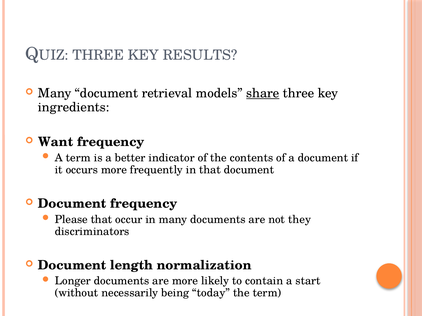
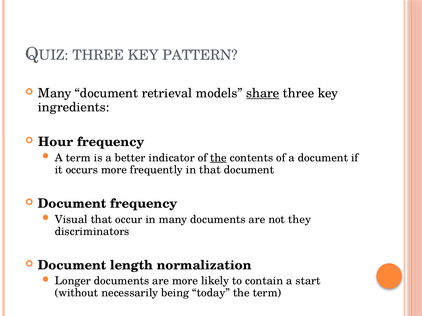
RESULTS: RESULTS -> PATTERN
Want: Want -> Hour
the at (218, 158) underline: none -> present
Please: Please -> Visual
